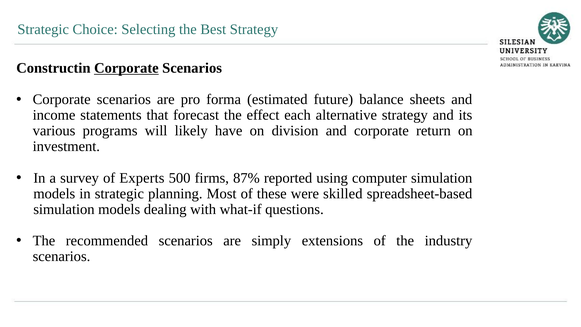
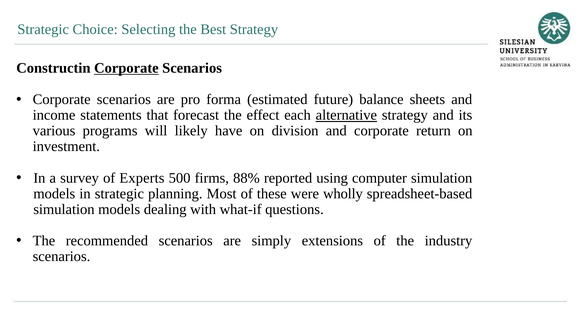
alternative underline: none -> present
87%: 87% -> 88%
skilled: skilled -> wholly
